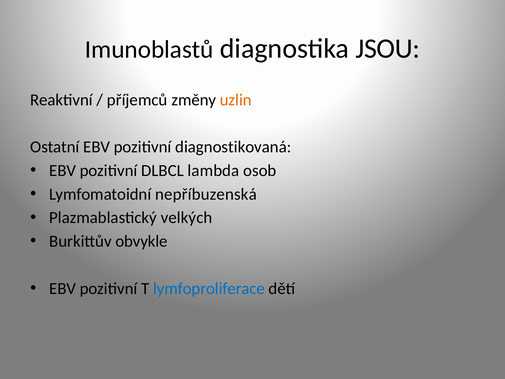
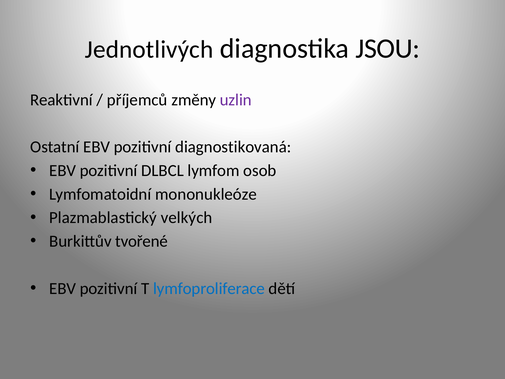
Imunoblastů: Imunoblastů -> Jednotlivých
uzlin colour: orange -> purple
lambda: lambda -> lymfom
nepříbuzenská: nepříbuzenská -> mononukleóze
obvykle: obvykle -> tvořené
